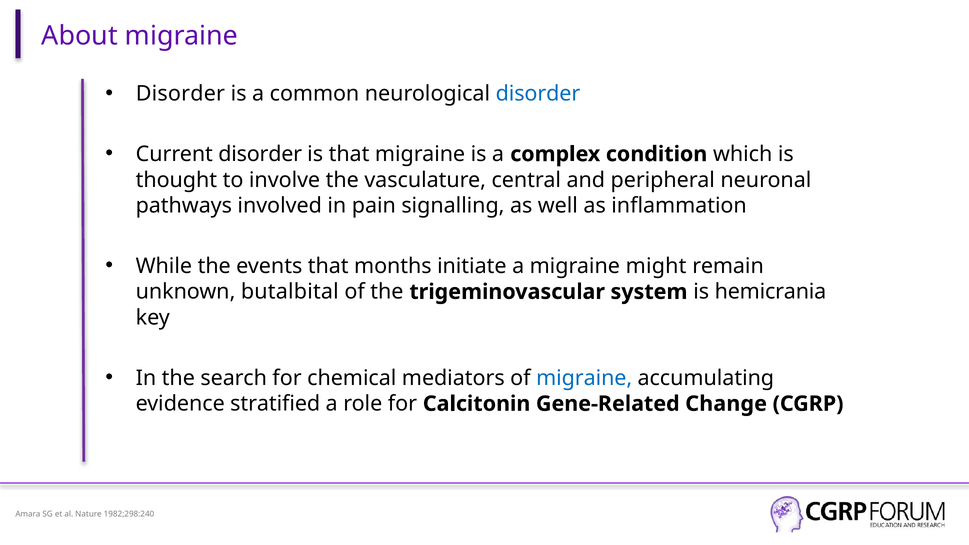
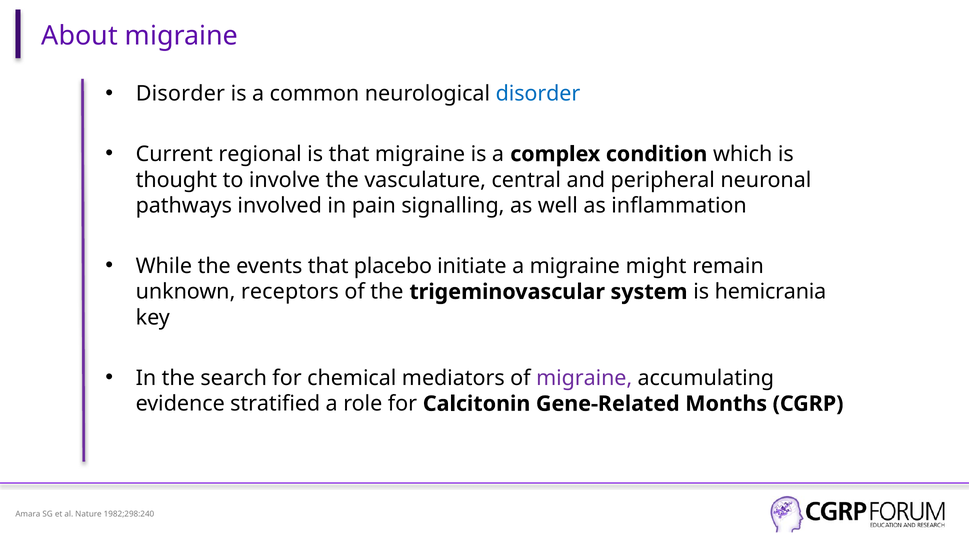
Current disorder: disorder -> regional
months: months -> placebo
butalbital: butalbital -> receptors
migraine at (584, 378) colour: blue -> purple
Change: Change -> Months
